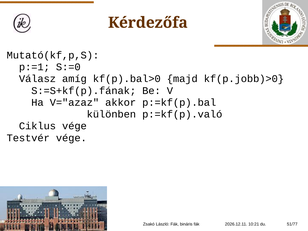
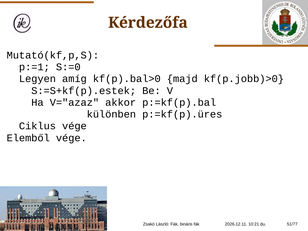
Válasz: Válasz -> Legyen
S:=S+kf(p).fának: S:=S+kf(p).fának -> S:=S+kf(p).estek
p:=kf(p).való: p:=kf(p).való -> p:=kf(p).üres
Testvér: Testvér -> Elemből
